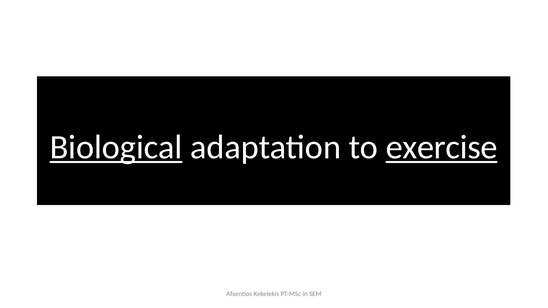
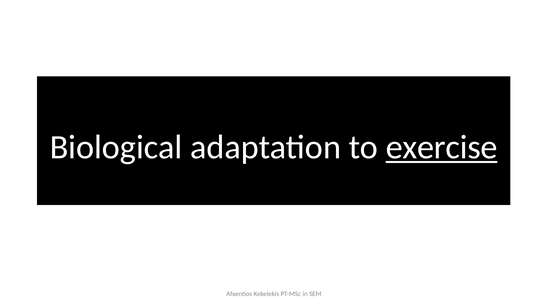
Biological underline: present -> none
